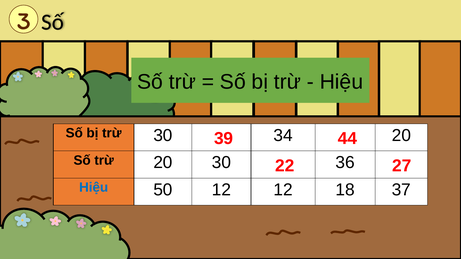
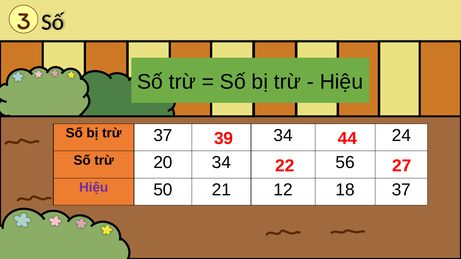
trừ 30: 30 -> 37
20 at (401, 136): 20 -> 24
20 30: 30 -> 34
36: 36 -> 56
Hiệu at (94, 188) colour: blue -> purple
50 12: 12 -> 21
